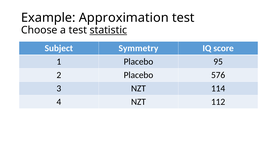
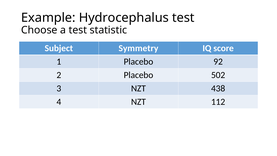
Approximation: Approximation -> Hydrocephalus
statistic underline: present -> none
95: 95 -> 92
576: 576 -> 502
114: 114 -> 438
